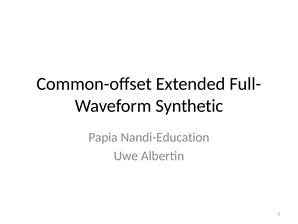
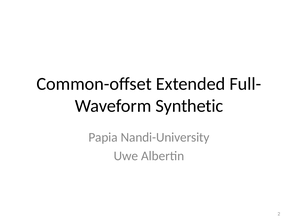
Nandi-Education: Nandi-Education -> Nandi-University
